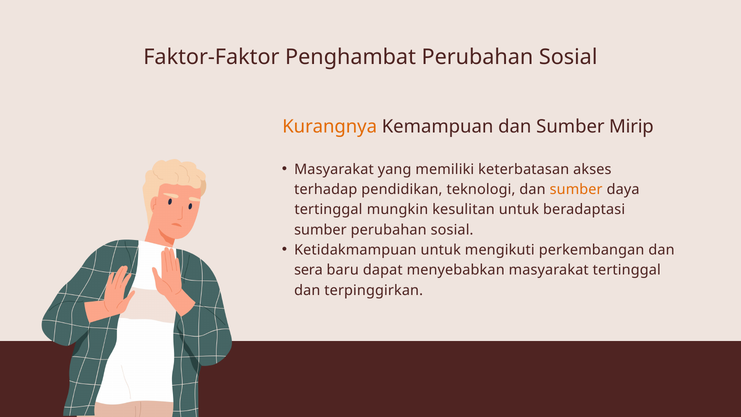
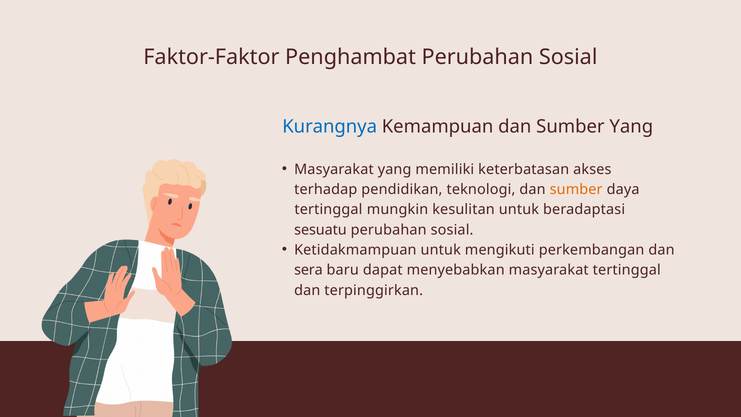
Kurangnya colour: orange -> blue
Sumber Mirip: Mirip -> Yang
sumber at (320, 230): sumber -> sesuatu
